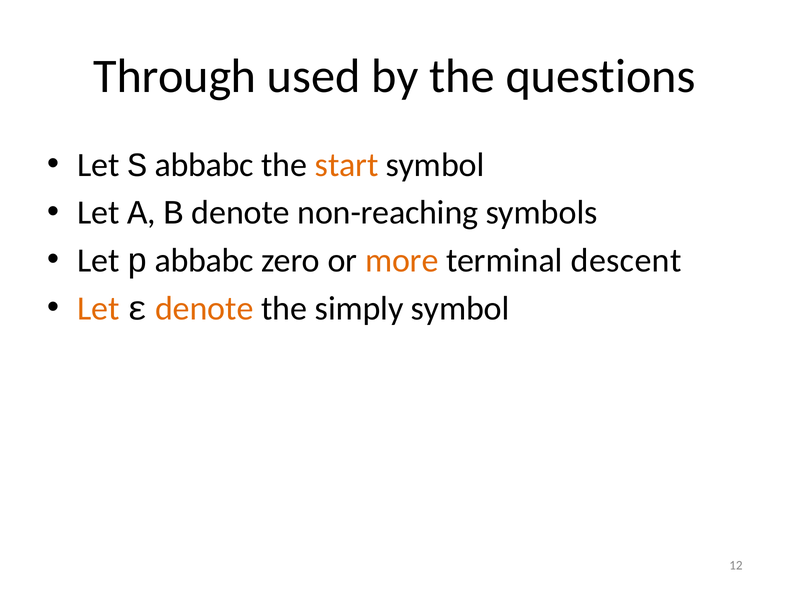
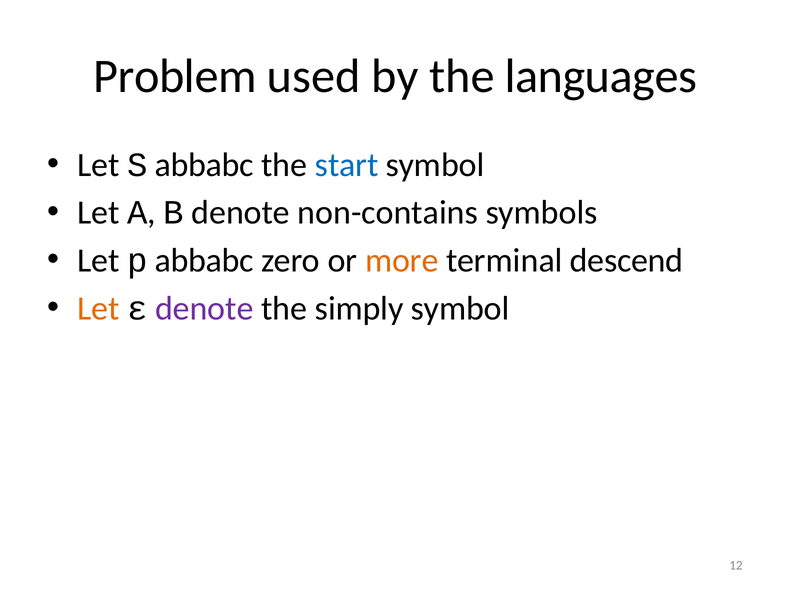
Through: Through -> Problem
questions: questions -> languages
start colour: orange -> blue
non-reaching: non-reaching -> non-contains
descent: descent -> descend
denote at (204, 309) colour: orange -> purple
